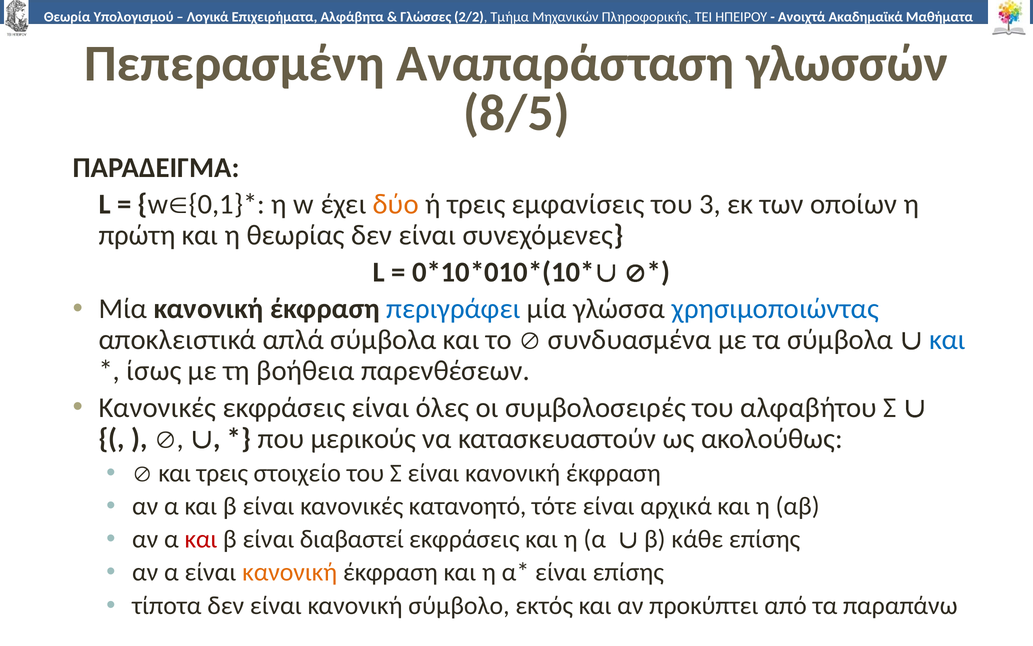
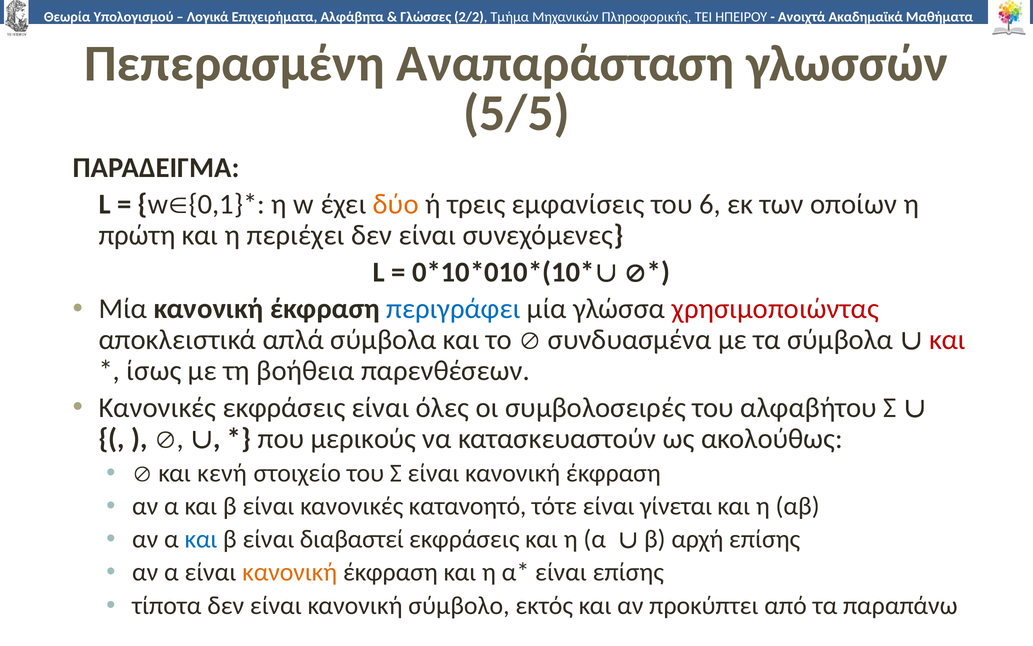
8/5: 8/5 -> 5/5
3: 3 -> 6
θεωρίας: θεωρίας -> περιέχει
χρησιμοποιώντας colour: blue -> red
και at (947, 340) colour: blue -> red
και τρεις: τρεις -> κενή
αρχικά: αρχικά -> γίνεται
και at (201, 539) colour: red -> blue
κάθε: κάθε -> αρχή
